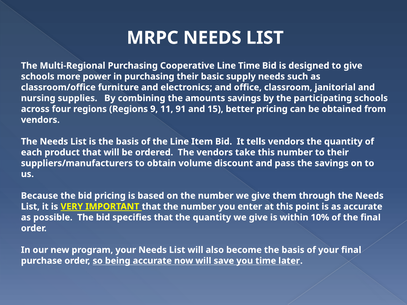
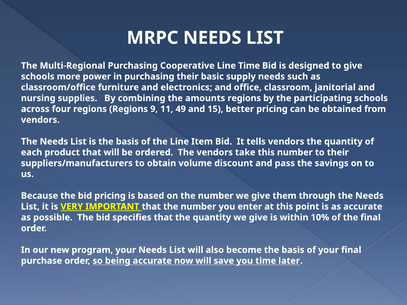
amounts savings: savings -> regions
91: 91 -> 49
